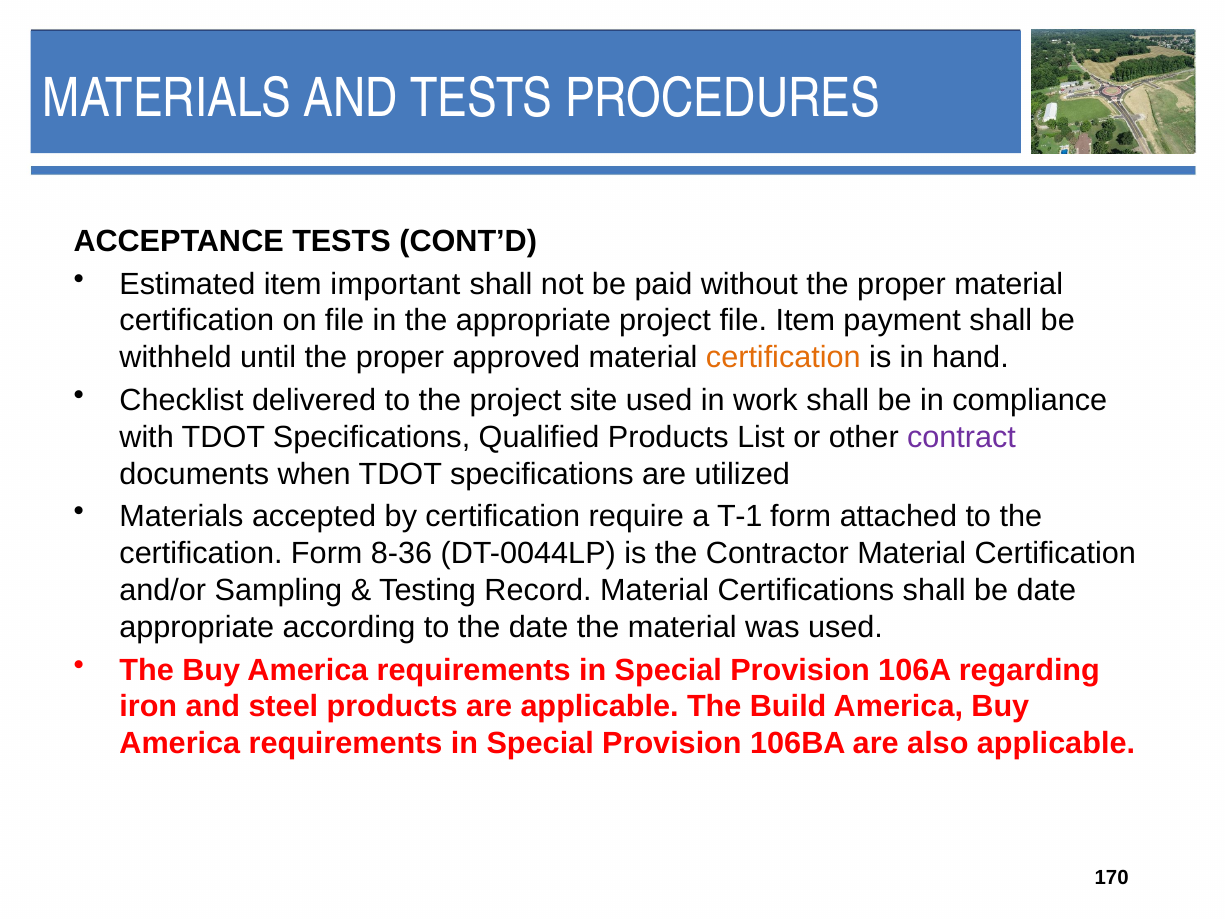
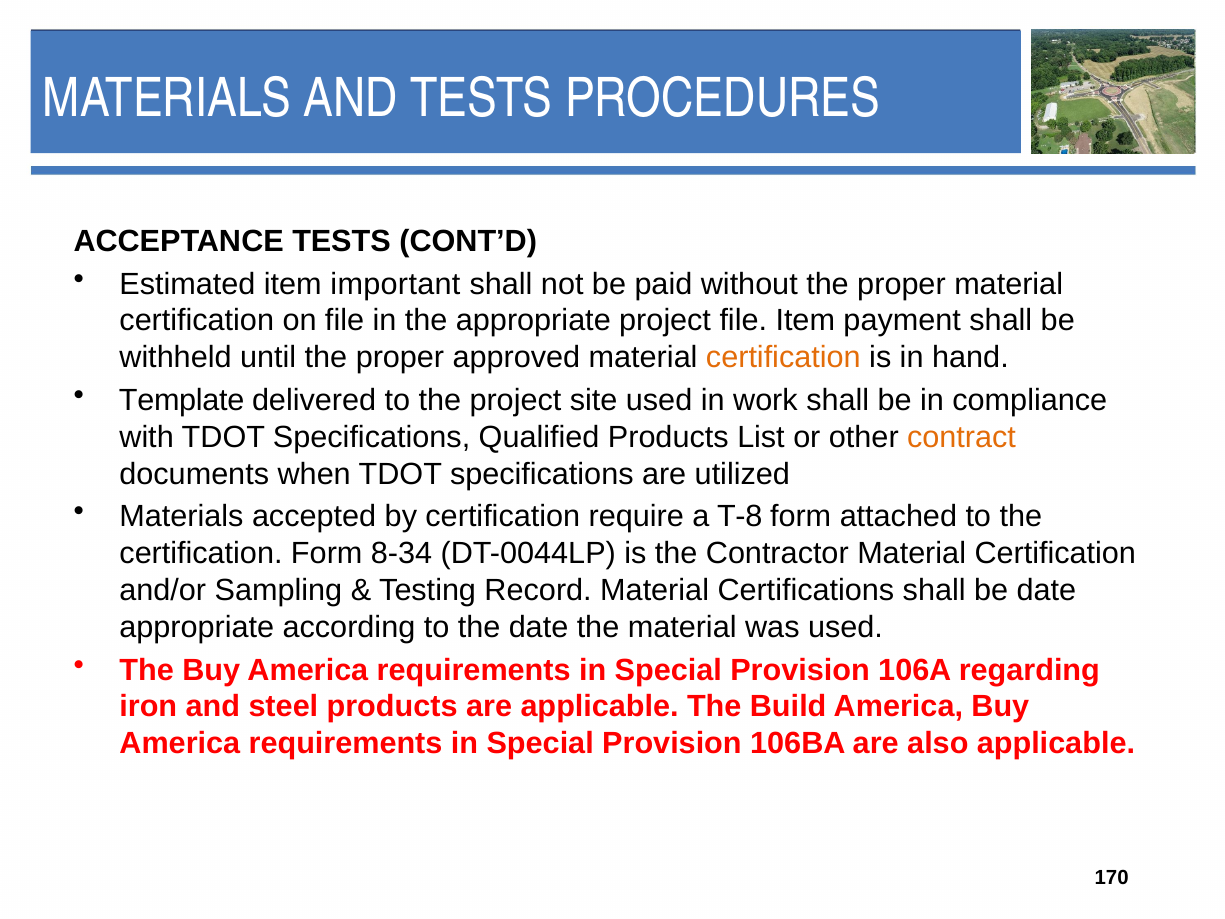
Checklist: Checklist -> Template
contract colour: purple -> orange
T-1: T-1 -> T-8
8-36: 8-36 -> 8-34
